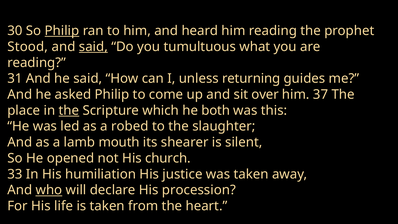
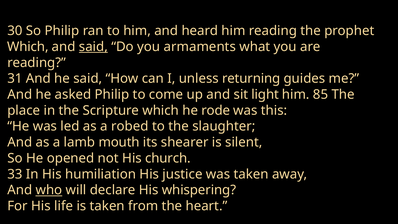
Philip at (62, 31) underline: present -> none
Stood at (28, 47): Stood -> Which
tumultuous: tumultuous -> armaments
over: over -> light
37: 37 -> 85
the at (69, 110) underline: present -> none
both: both -> rode
procession: procession -> whispering
